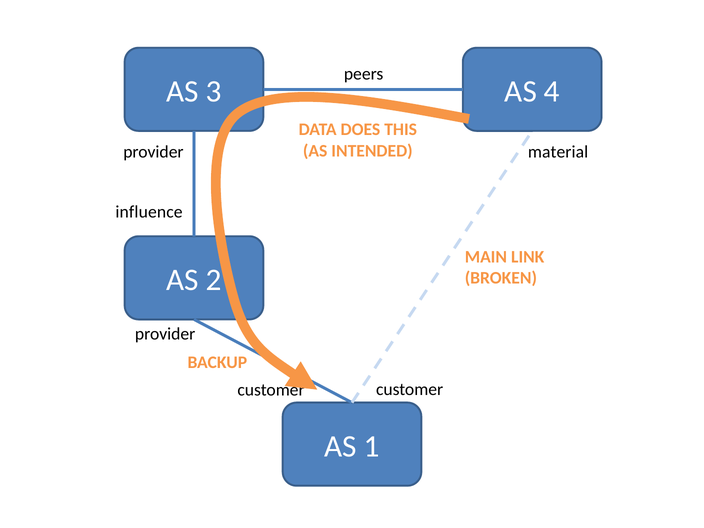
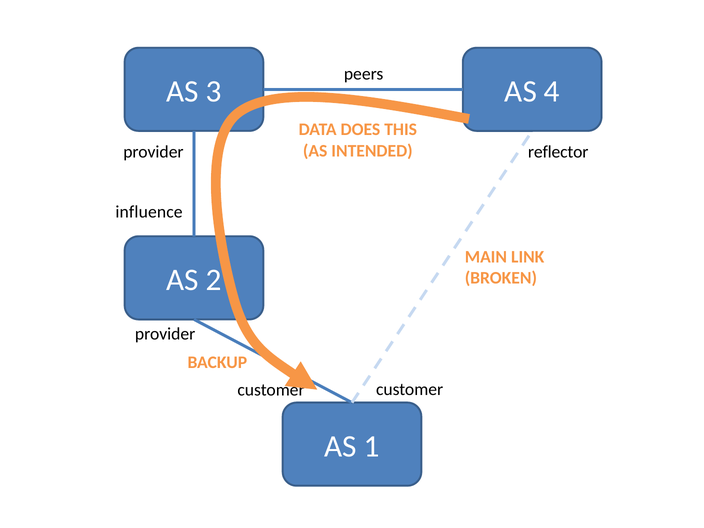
material: material -> reflector
